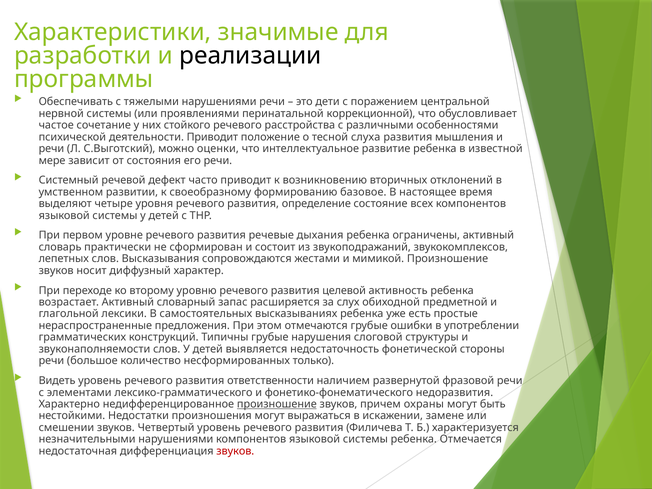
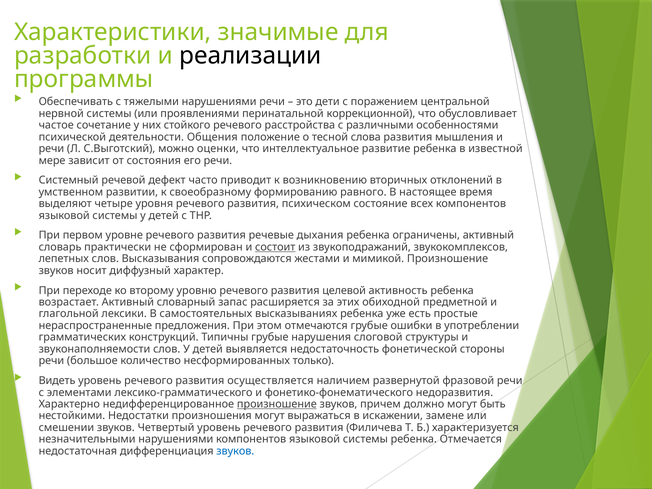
деятельности Приводит: Приводит -> Общения
слуха: слуха -> слова
базовое: базовое -> равного
определение: определение -> психическом
состоит underline: none -> present
слух: слух -> этих
ответственности: ответственности -> осуществляется
охраны: охраны -> должно
звуков at (235, 451) colour: red -> blue
